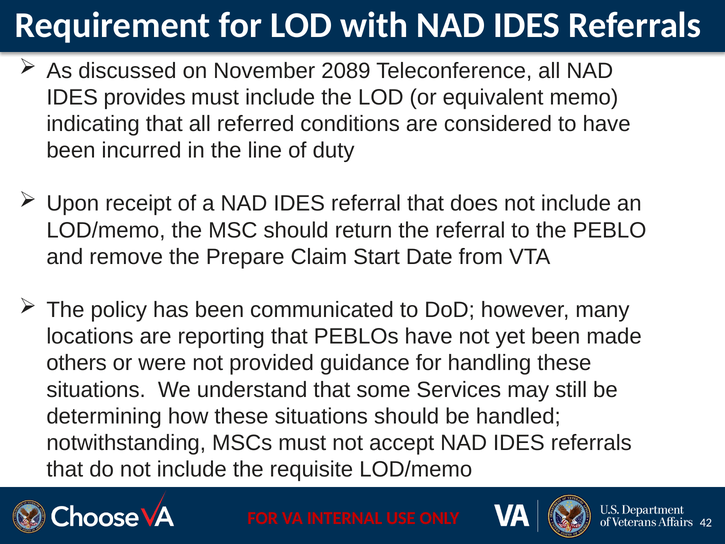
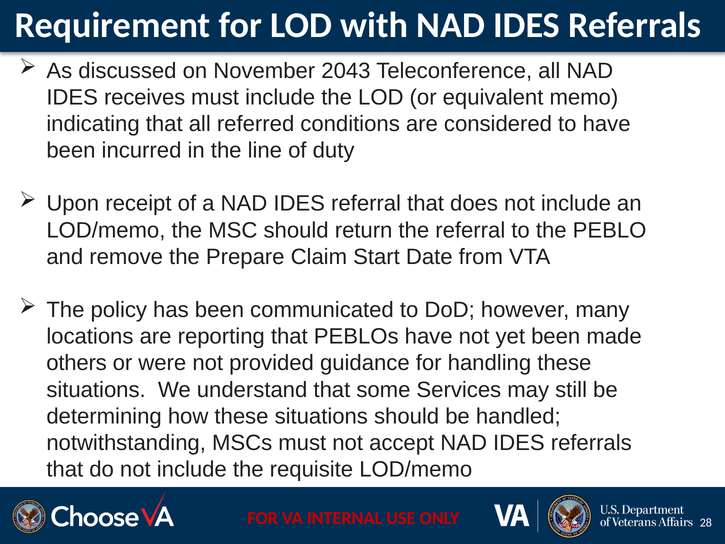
2089: 2089 -> 2043
provides: provides -> receives
42: 42 -> 28
